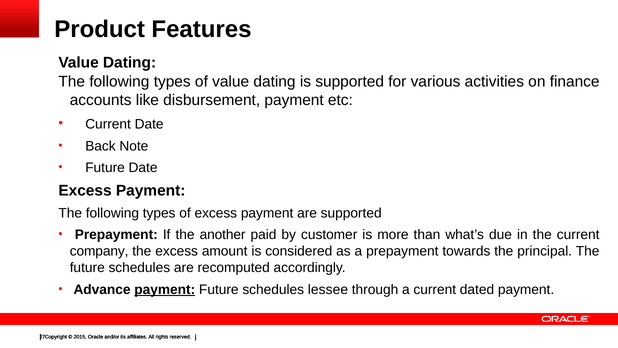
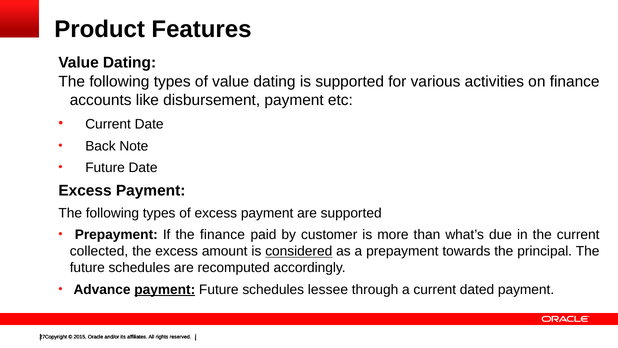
the another: another -> finance
company: company -> collected
considered underline: none -> present
